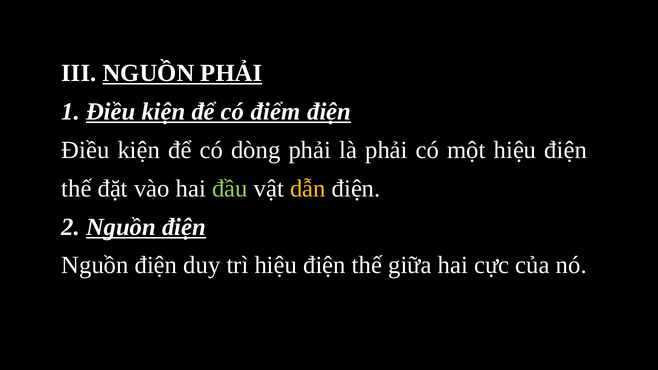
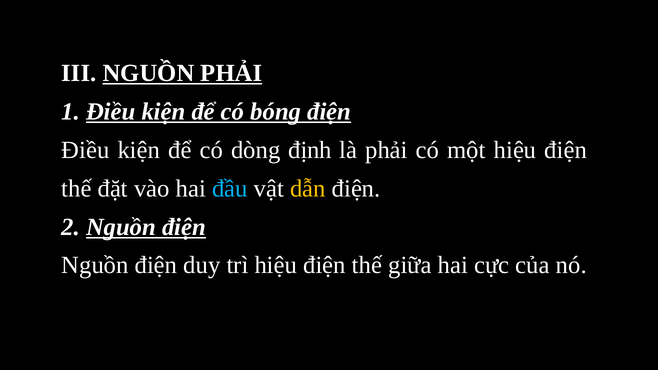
điểm: điểm -> bóng
dòng phải: phải -> định
đầu colour: light green -> light blue
